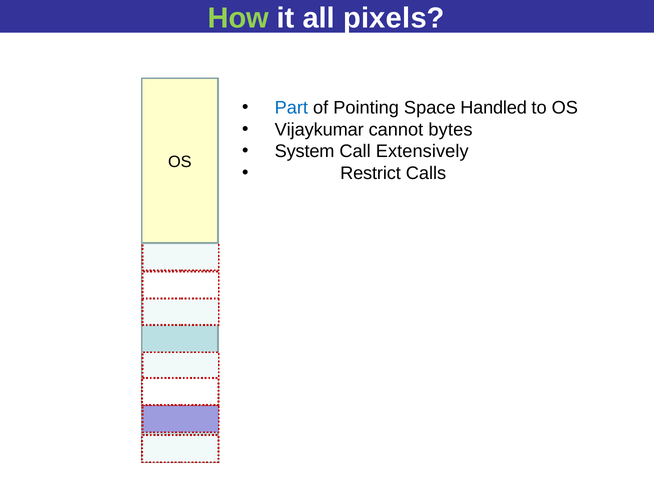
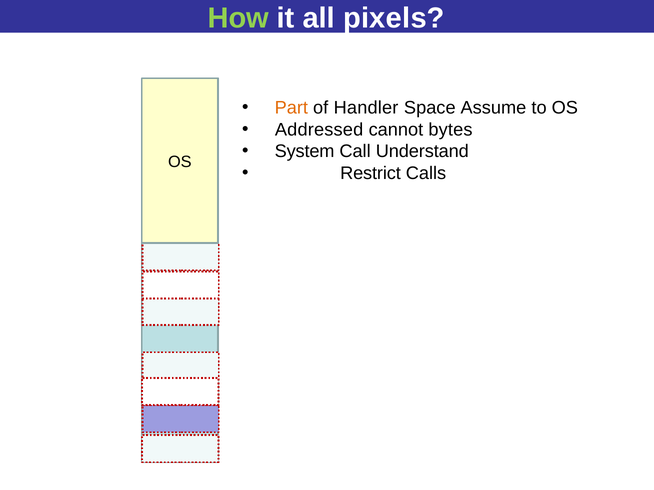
Part colour: blue -> orange
Pointing: Pointing -> Handler
Handled: Handled -> Assume
Vijaykumar: Vijaykumar -> Addressed
Extensively: Extensively -> Understand
